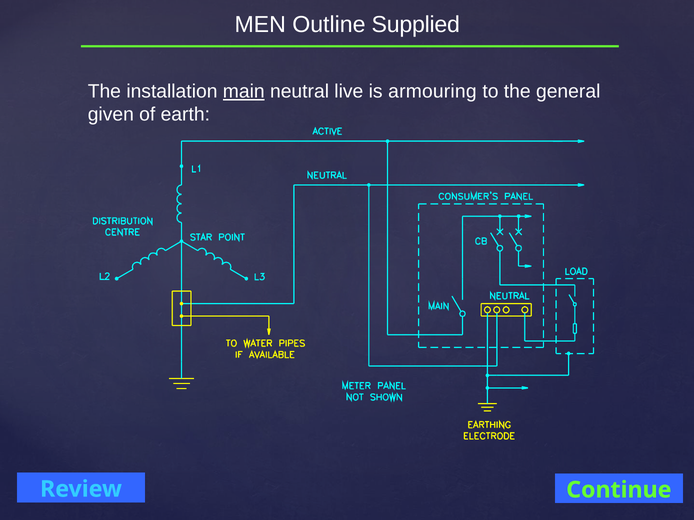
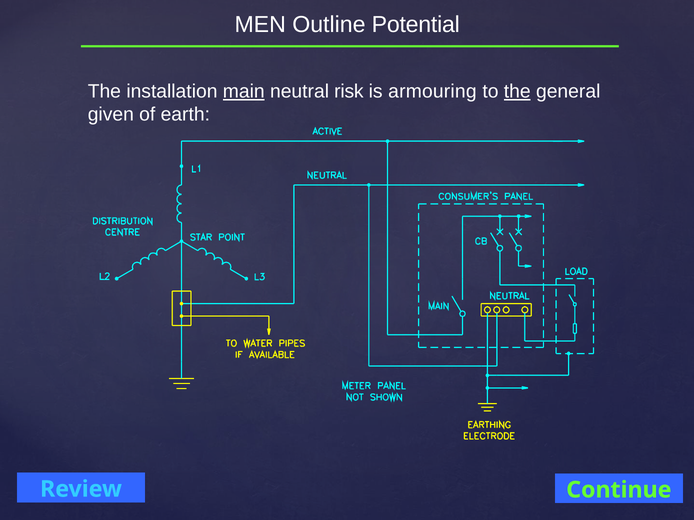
Supplied: Supplied -> Potential
live: live -> risk
the at (517, 92) underline: none -> present
